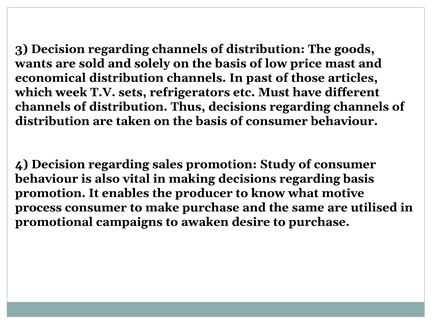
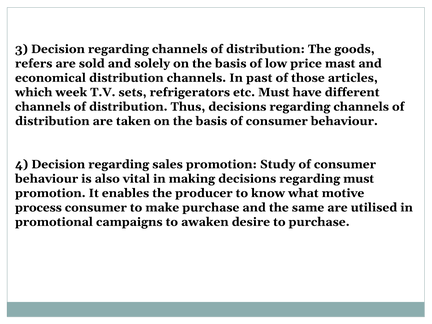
wants: wants -> refers
regarding basis: basis -> must
